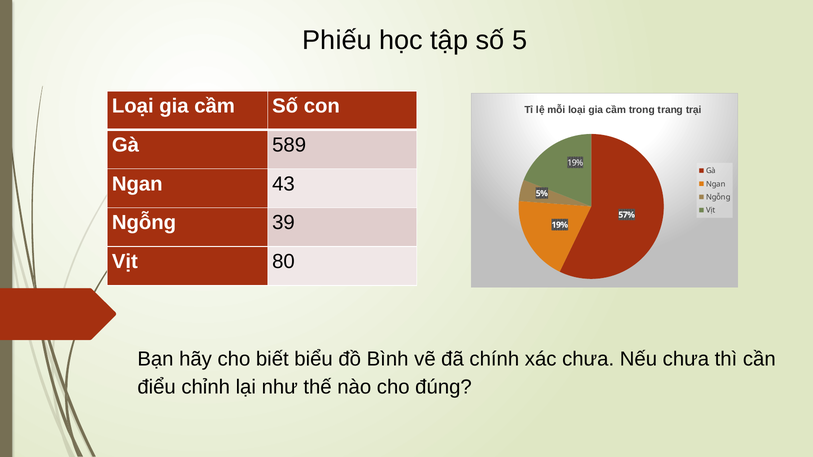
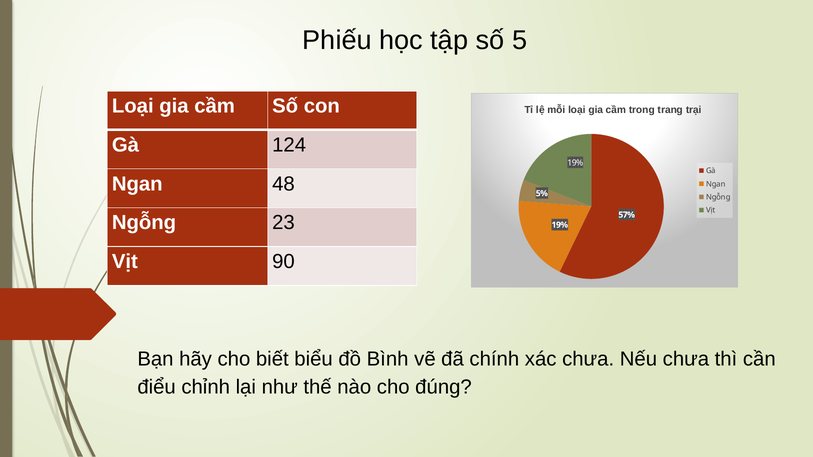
589: 589 -> 124
43: 43 -> 48
39: 39 -> 23
80: 80 -> 90
